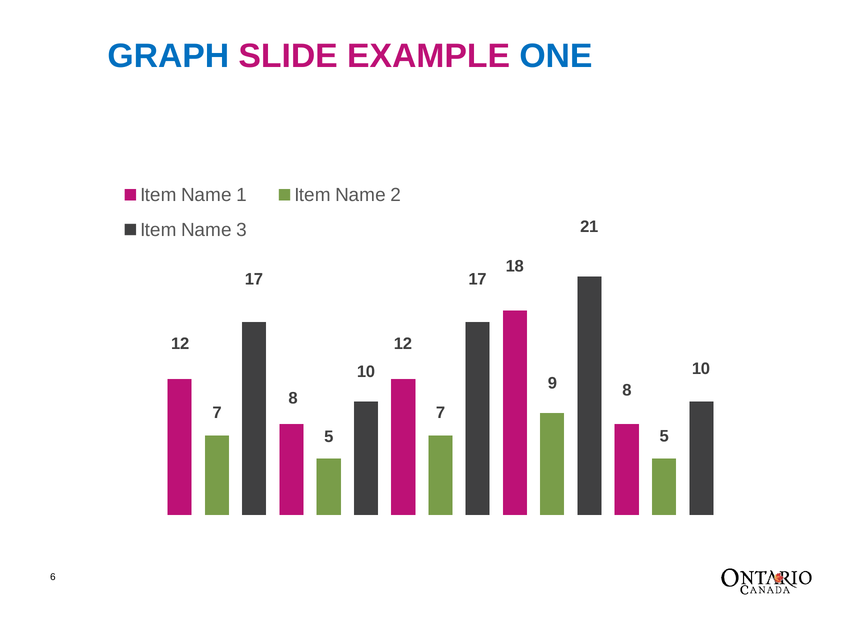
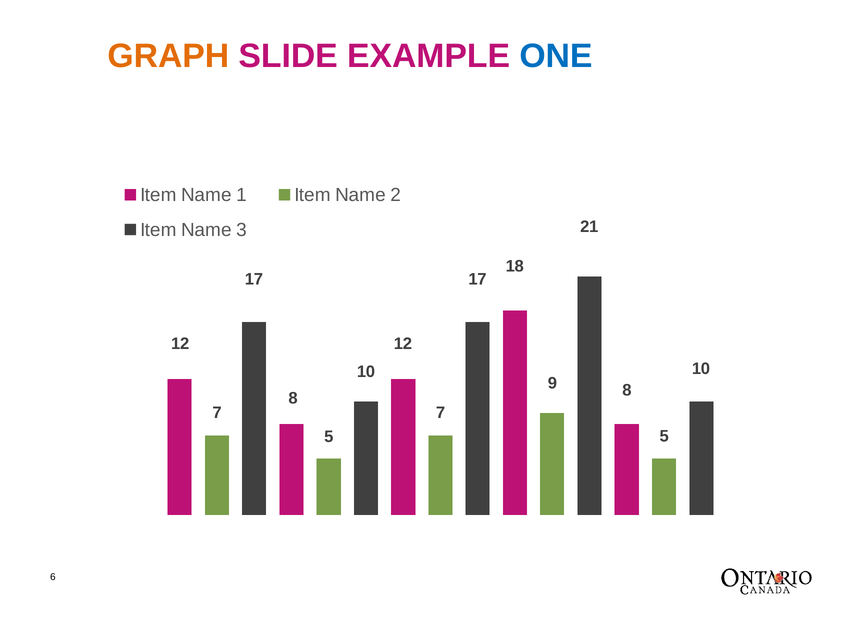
GRAPH colour: blue -> orange
